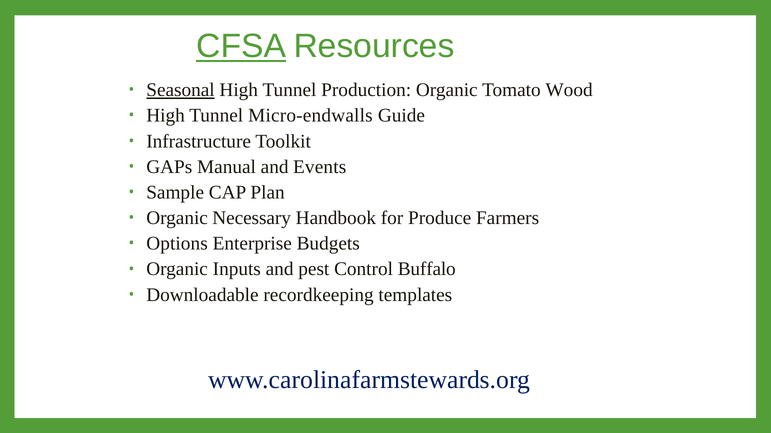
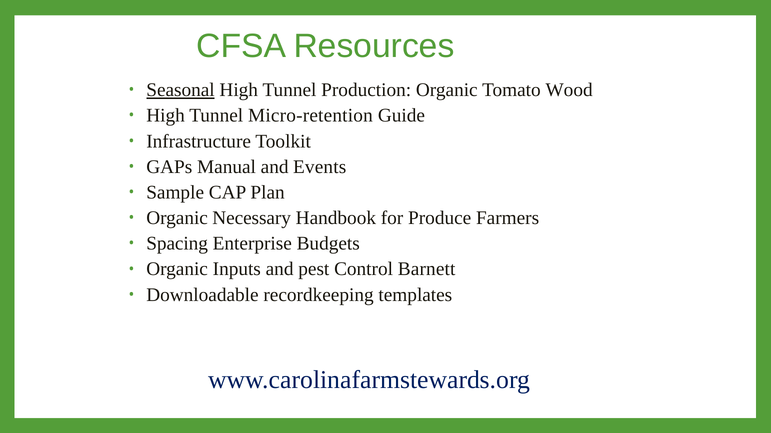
CFSA underline: present -> none
Micro-endwalls: Micro-endwalls -> Micro-retention
Options: Options -> Spacing
Buffalo: Buffalo -> Barnett
